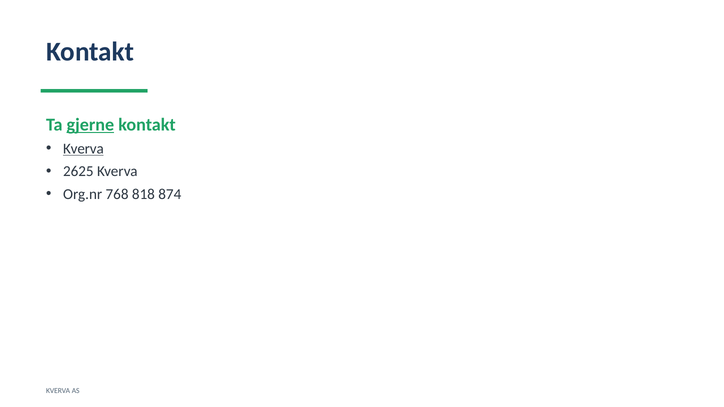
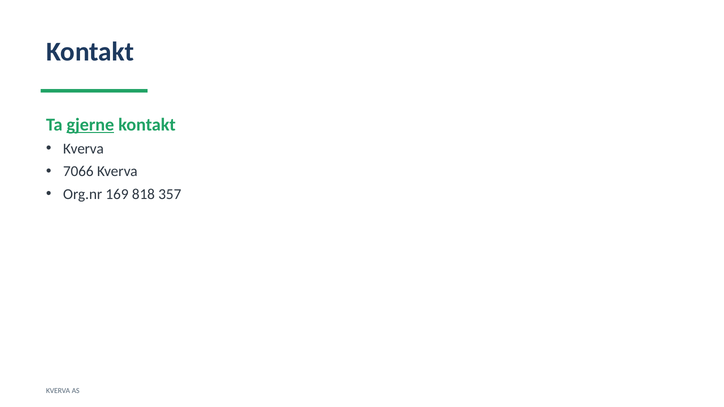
Kverva at (83, 149) underline: present -> none
2625: 2625 -> 7066
768: 768 -> 169
874: 874 -> 357
